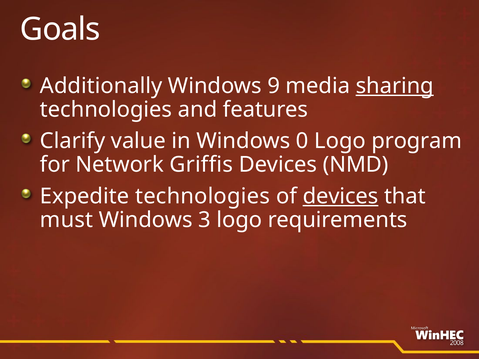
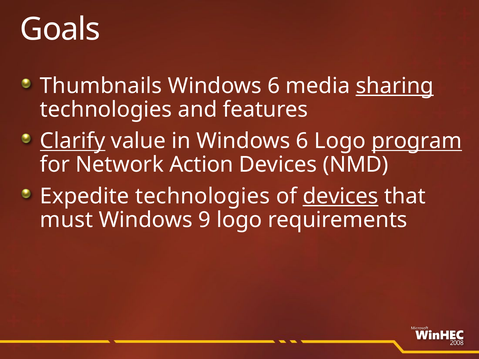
Additionally: Additionally -> Thumbnails
9 at (274, 86): 9 -> 6
Clarify underline: none -> present
in Windows 0: 0 -> 6
program underline: none -> present
Griffis: Griffis -> Action
3: 3 -> 9
